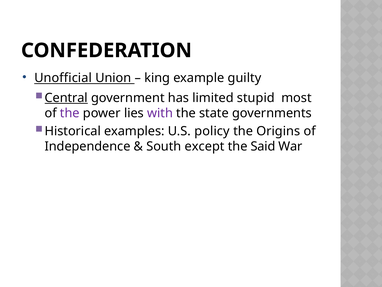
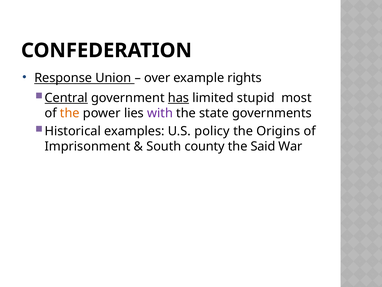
Unofficial: Unofficial -> Response
king: king -> over
guilty: guilty -> rights
has underline: none -> present
the at (70, 113) colour: purple -> orange
Independence: Independence -> Imprisonment
except: except -> county
